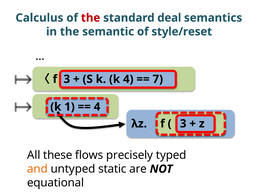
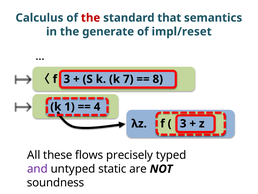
deal: deal -> that
semantic: semantic -> generate
style/reset: style/reset -> impl/reset
k 4: 4 -> 7
7: 7 -> 8
and colour: orange -> purple
equational: equational -> soundness
